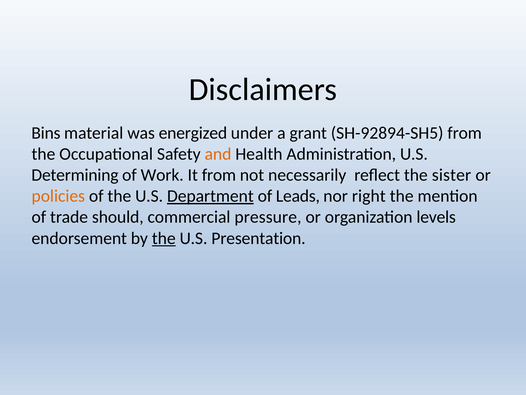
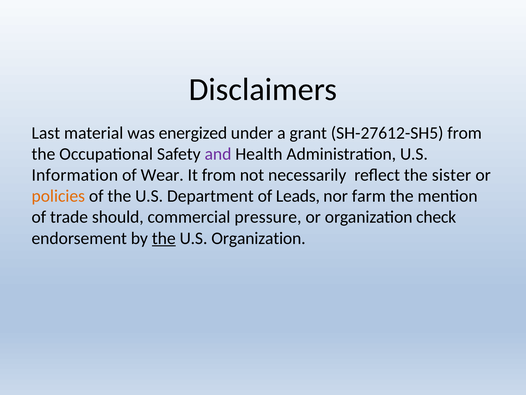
Bins: Bins -> Last
SH-92894-SH5: SH-92894-SH5 -> SH-27612-SH5
and colour: orange -> purple
Determining: Determining -> Information
Work: Work -> Wear
Department underline: present -> none
right: right -> farm
levels: levels -> check
U.S Presentation: Presentation -> Organization
